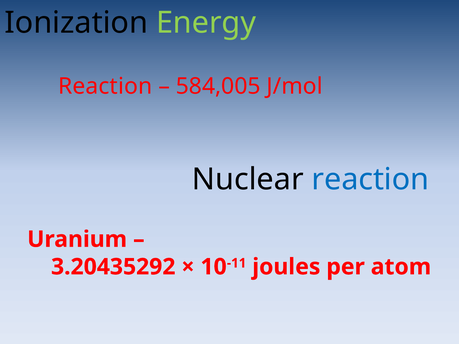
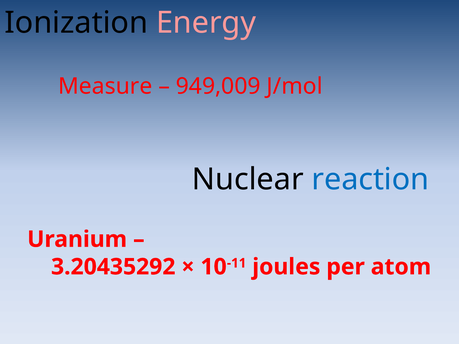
Energy colour: light green -> pink
Reaction at (105, 86): Reaction -> Measure
584,005: 584,005 -> 949,009
